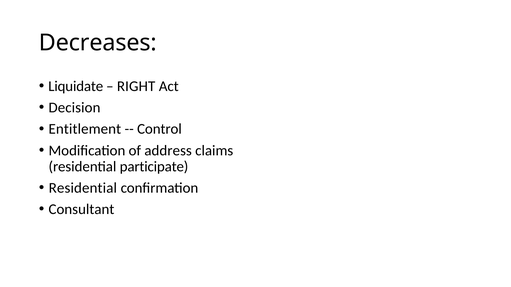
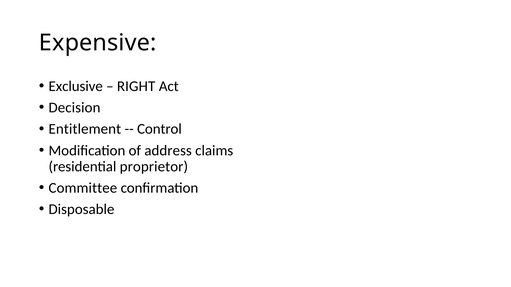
Decreases: Decreases -> Expensive
Liquidate: Liquidate -> Exclusive
participate: participate -> proprietor
Residential at (83, 188): Residential -> Committee
Consultant: Consultant -> Disposable
